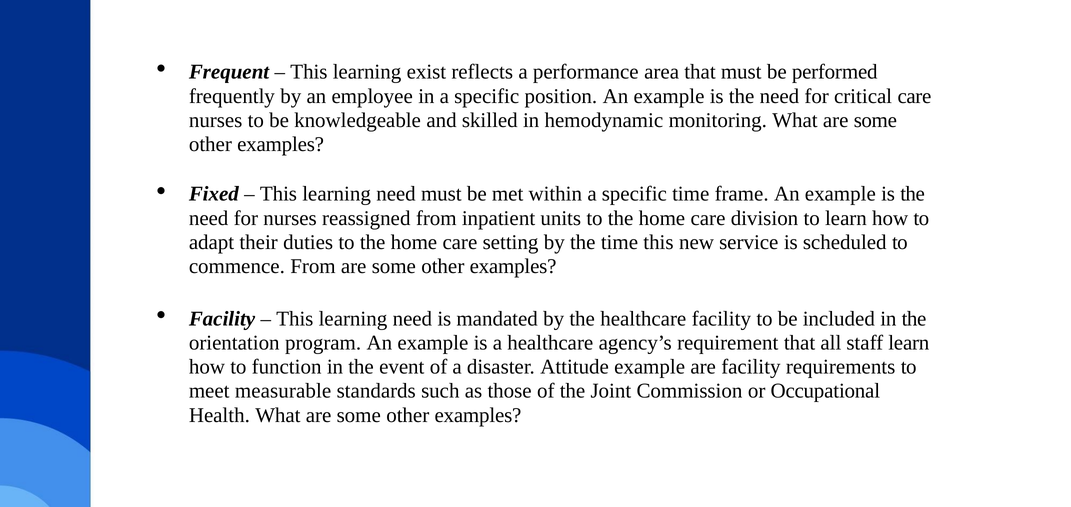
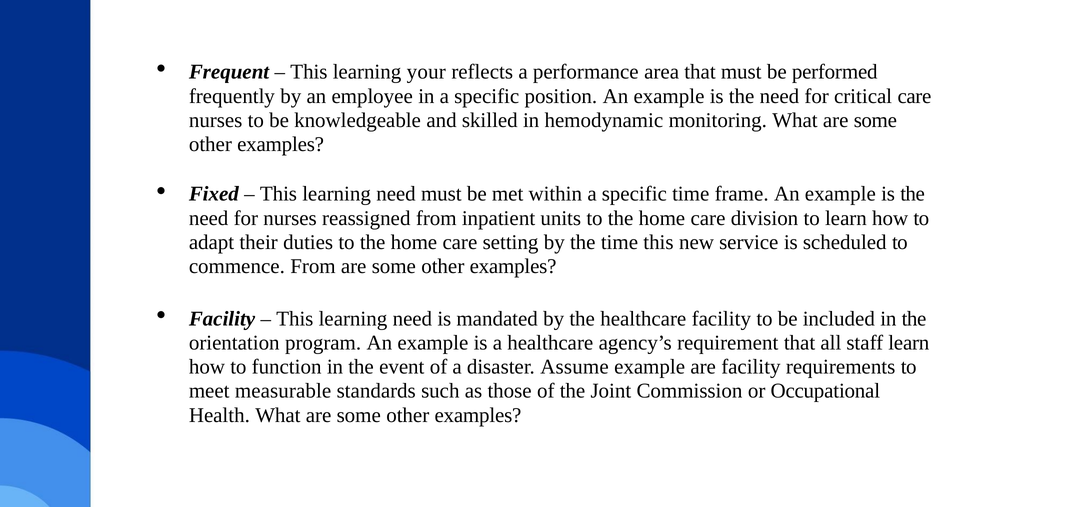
exist: exist -> your
Attitude: Attitude -> Assume
